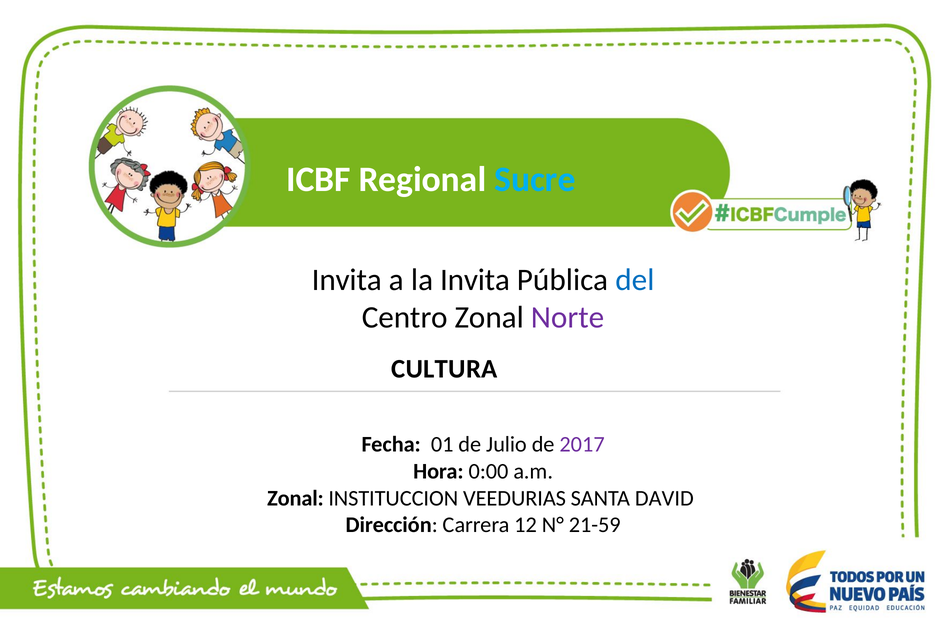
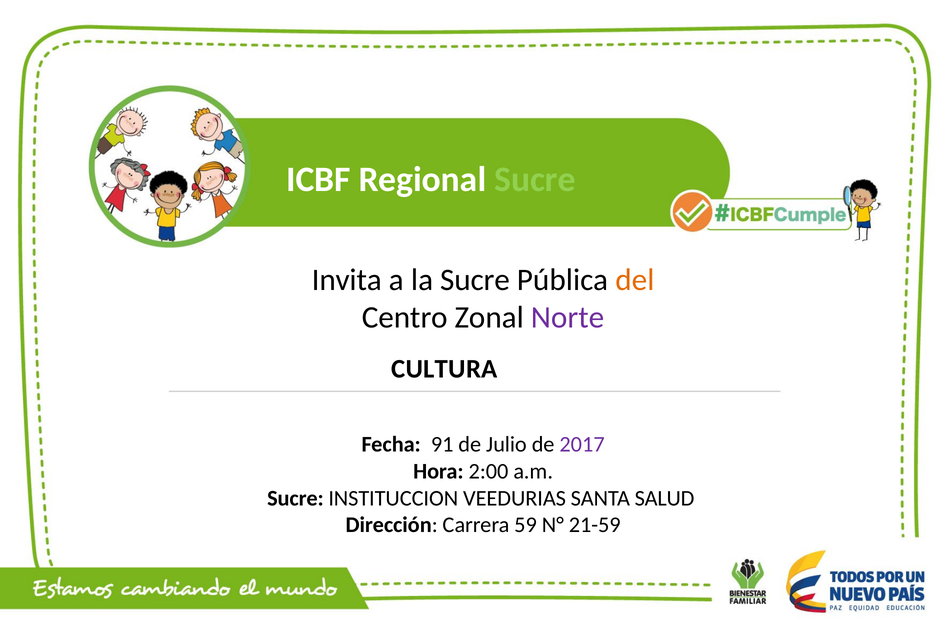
Sucre at (535, 179) colour: light blue -> light green
la Invita: Invita -> Sucre
del colour: blue -> orange
01: 01 -> 91
0:00: 0:00 -> 2:00
Zonal at (295, 498): Zonal -> Sucre
DAVID: DAVID -> SALUD
12: 12 -> 59
